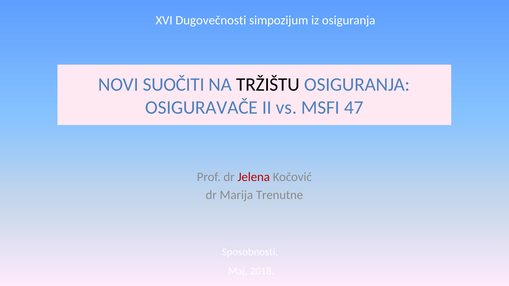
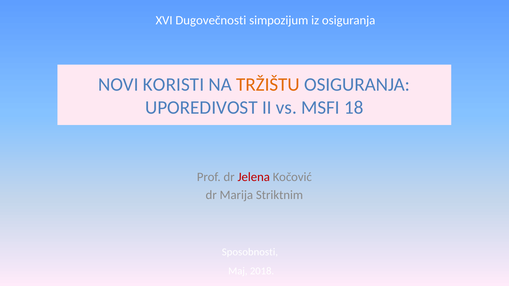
SUOČITI: SUOČITI -> KORISTI
TRŽIŠTU colour: black -> orange
OSIGURAVAČE: OSIGURAVAČE -> UPOREDIVOST
47: 47 -> 18
Trenutne: Trenutne -> Striktnim
